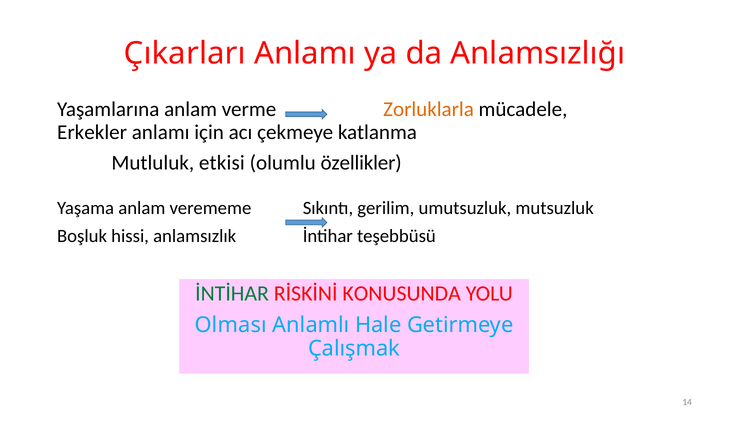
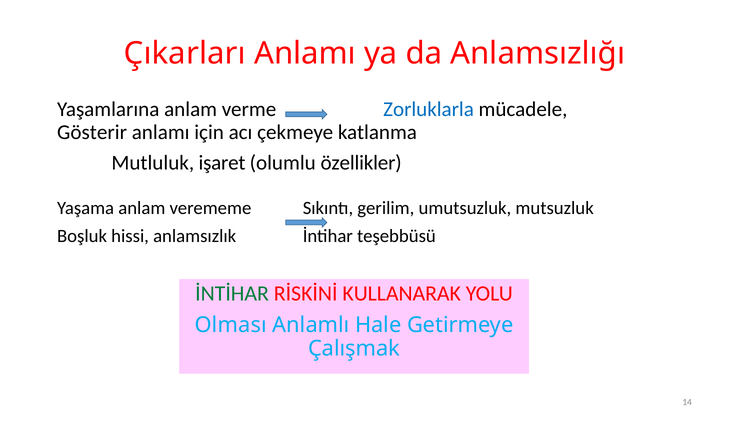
Zorluklarla colour: orange -> blue
Erkekler: Erkekler -> Gösterir
etkisi: etkisi -> işaret
KONUSUNDA: KONUSUNDA -> KULLANARAK
